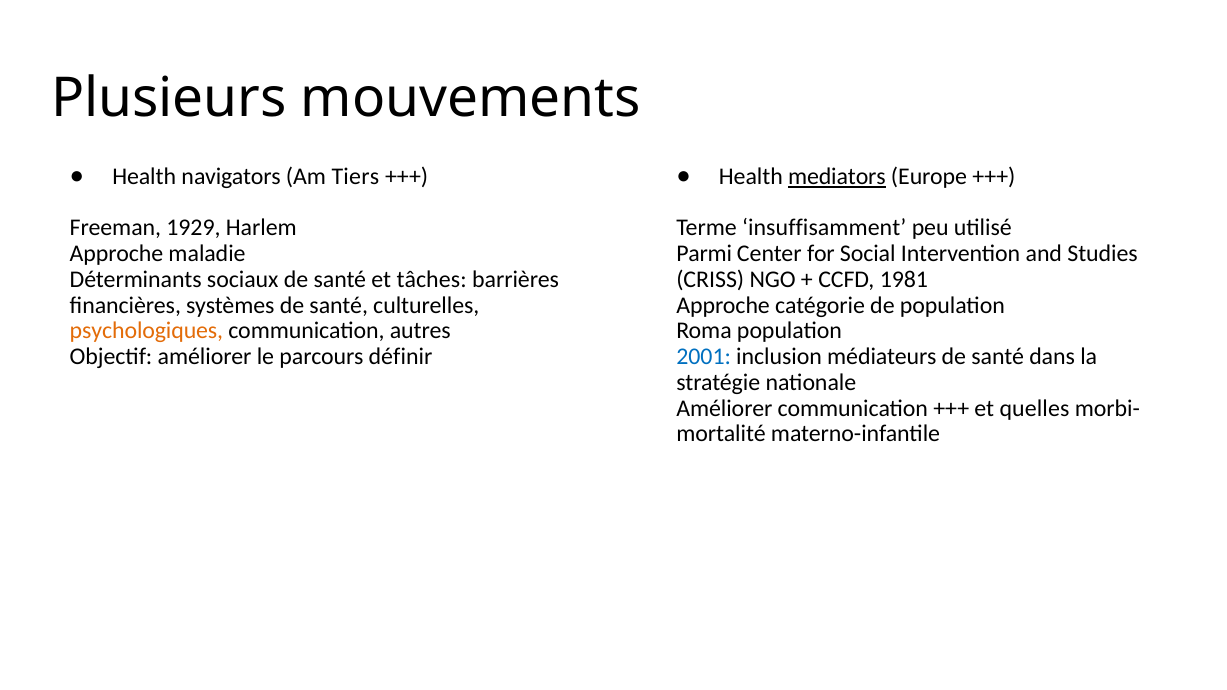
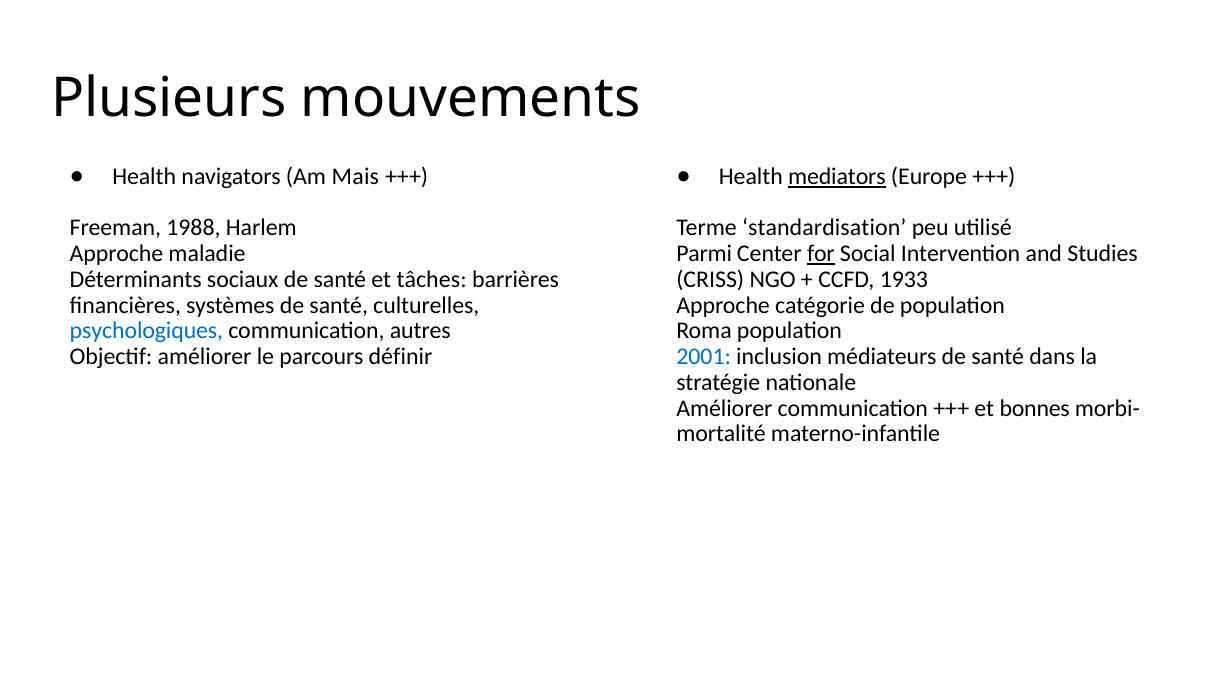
Tiers: Tiers -> Mais
1929: 1929 -> 1988
insuffisamment: insuffisamment -> standardisation
for underline: none -> present
1981: 1981 -> 1933
psychologiques colour: orange -> blue
quelles: quelles -> bonnes
